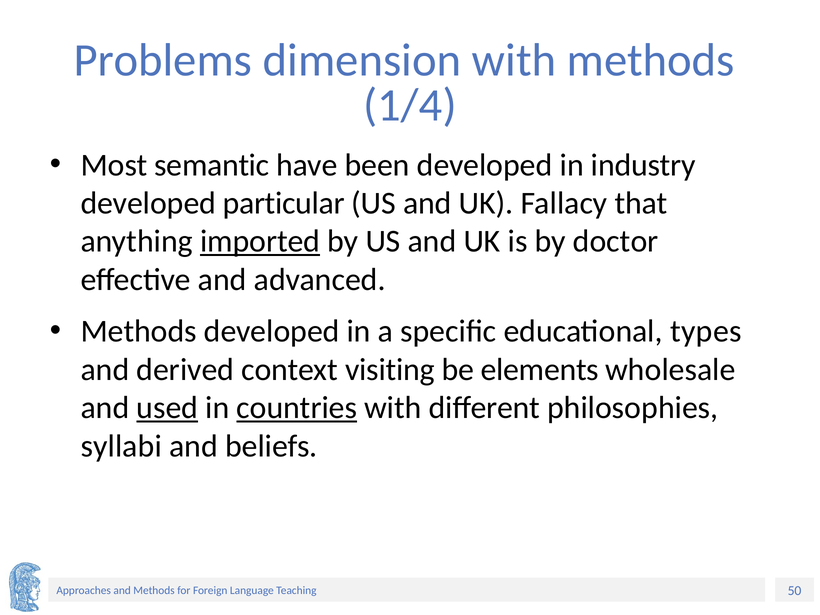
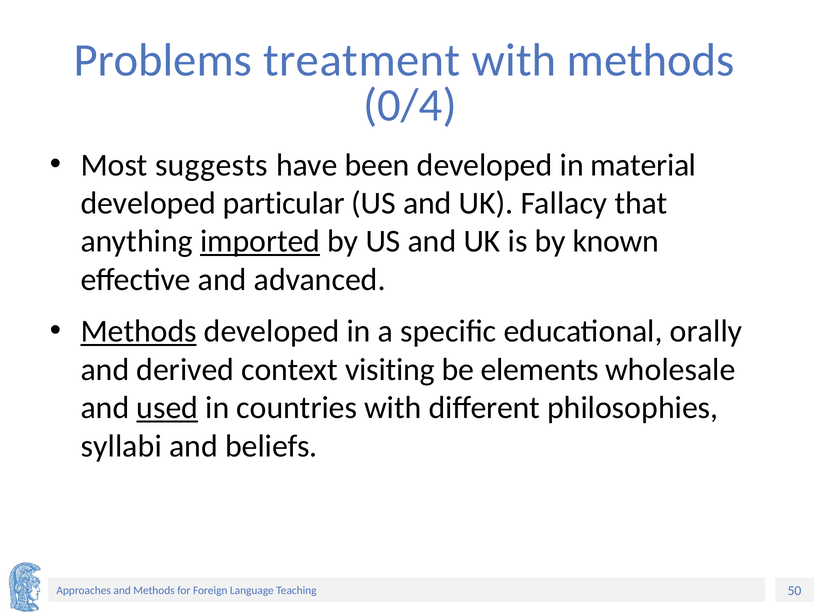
dimension: dimension -> treatment
1/4: 1/4 -> 0/4
semantic: semantic -> suggests
industry: industry -> material
doctor: doctor -> known
Methods at (139, 331) underline: none -> present
types: types -> orally
countries underline: present -> none
